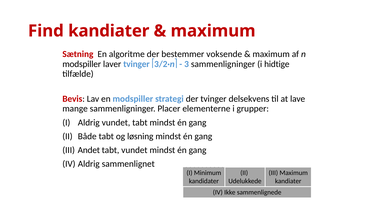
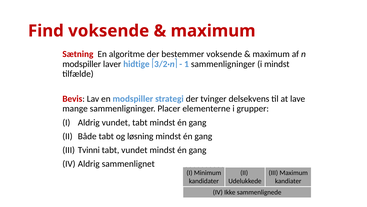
Find kandiater: kandiater -> voksende
laver tvinger: tvinger -> hidtige
3: 3 -> 1
i hidtige: hidtige -> mindst
Andet: Andet -> Tvinni
